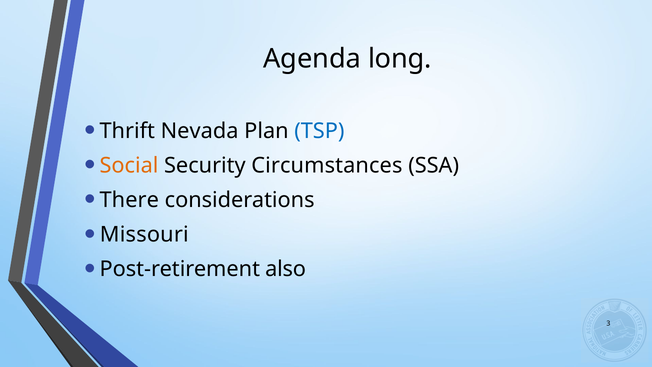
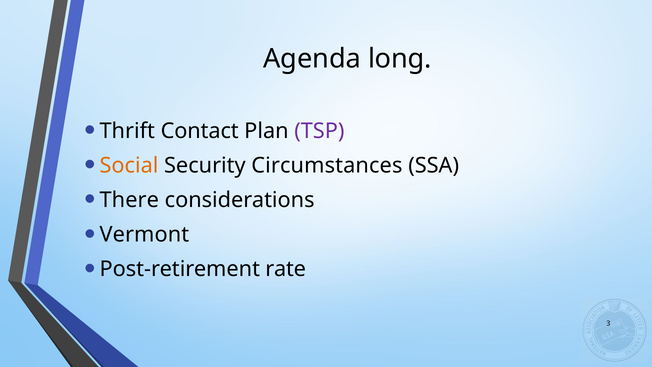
Nevada: Nevada -> Contact
TSP colour: blue -> purple
Missouri: Missouri -> Vermont
also: also -> rate
